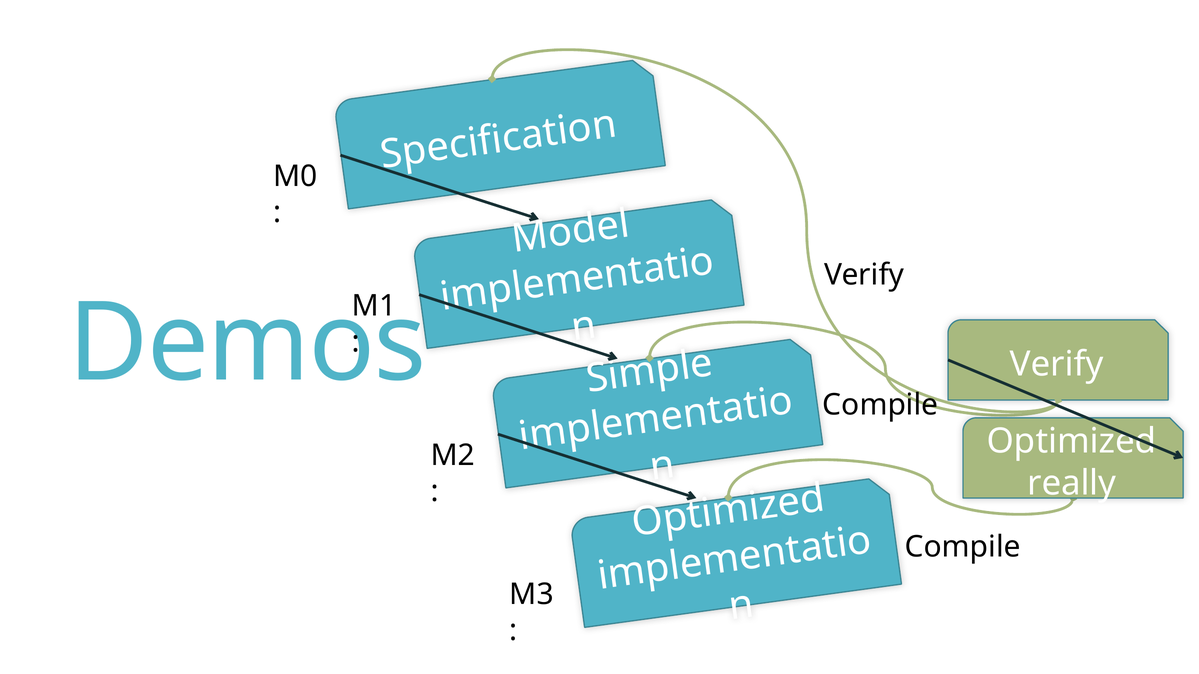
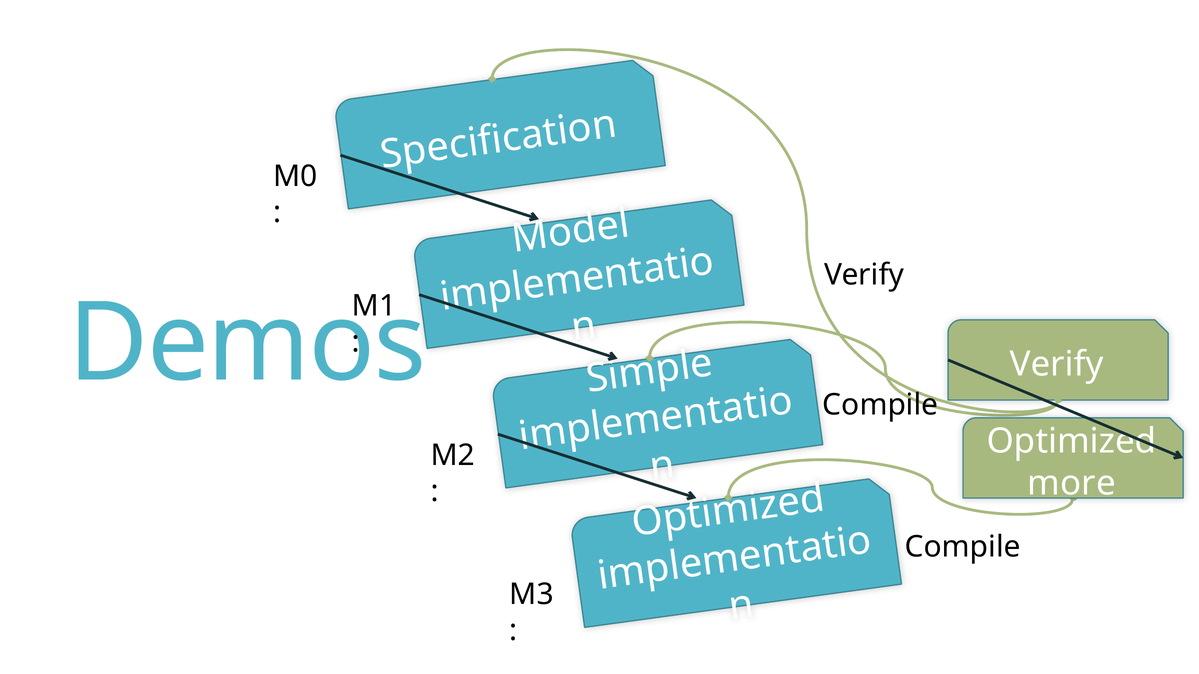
really: really -> more
